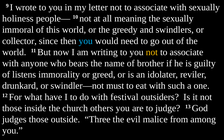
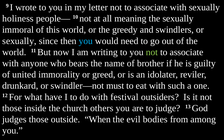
collector at (19, 41): collector -> sexually
not at (152, 52) colour: yellow -> light green
listens: listens -> united
Three: Three -> When
malice: malice -> bodies
